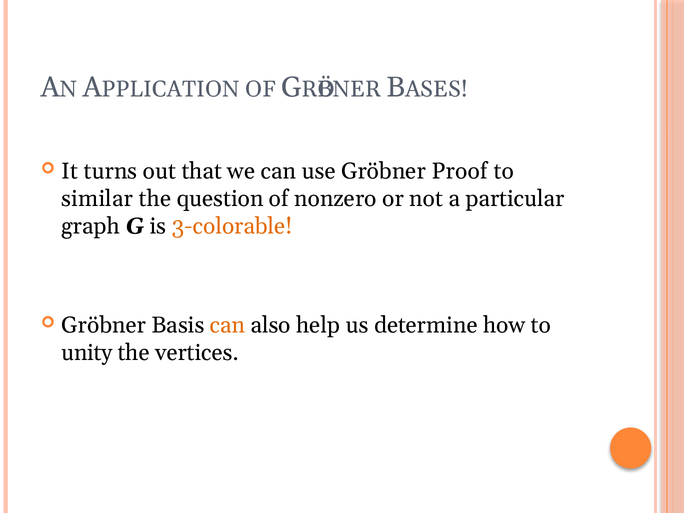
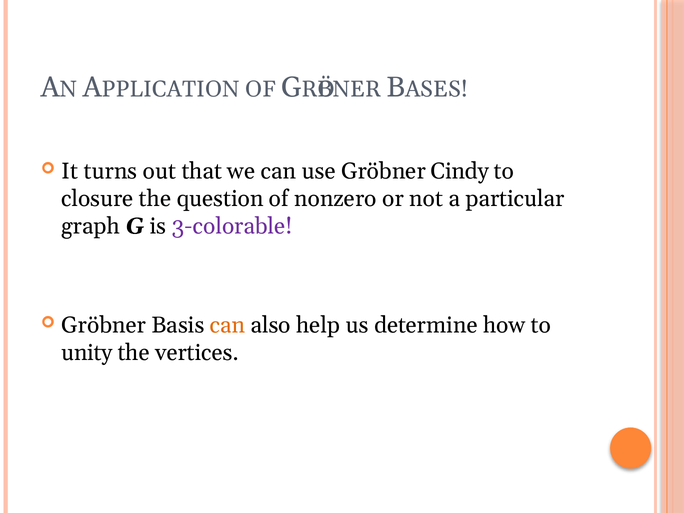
Proof: Proof -> Cindy
similar: similar -> closure
3-colorable colour: orange -> purple
